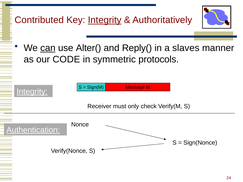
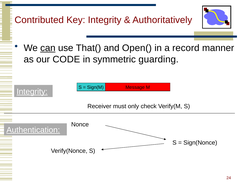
Integrity at (105, 20) underline: present -> none
Alter(: Alter( -> That(
Reply(: Reply( -> Open(
slaves: slaves -> record
protocols: protocols -> guarding
